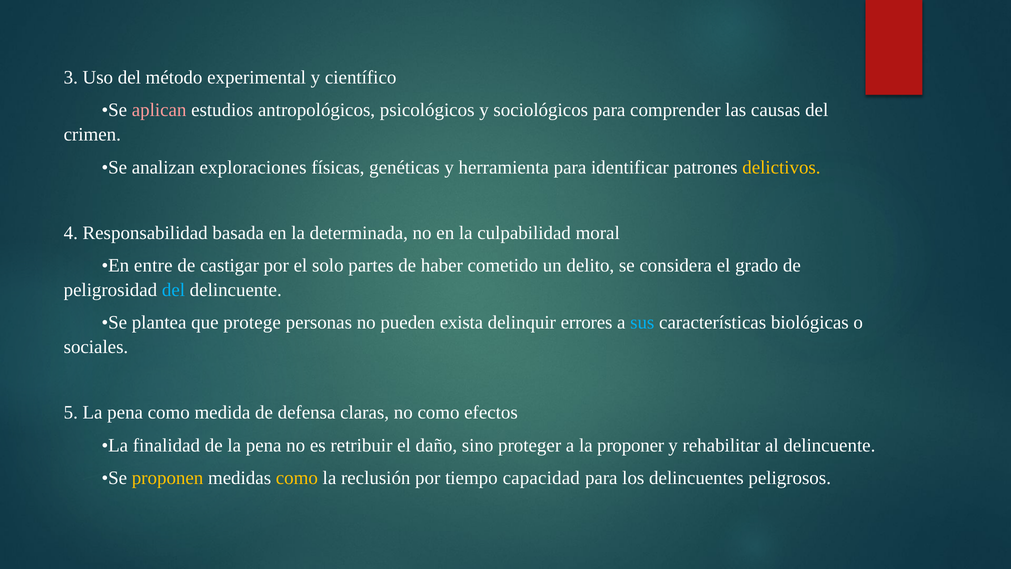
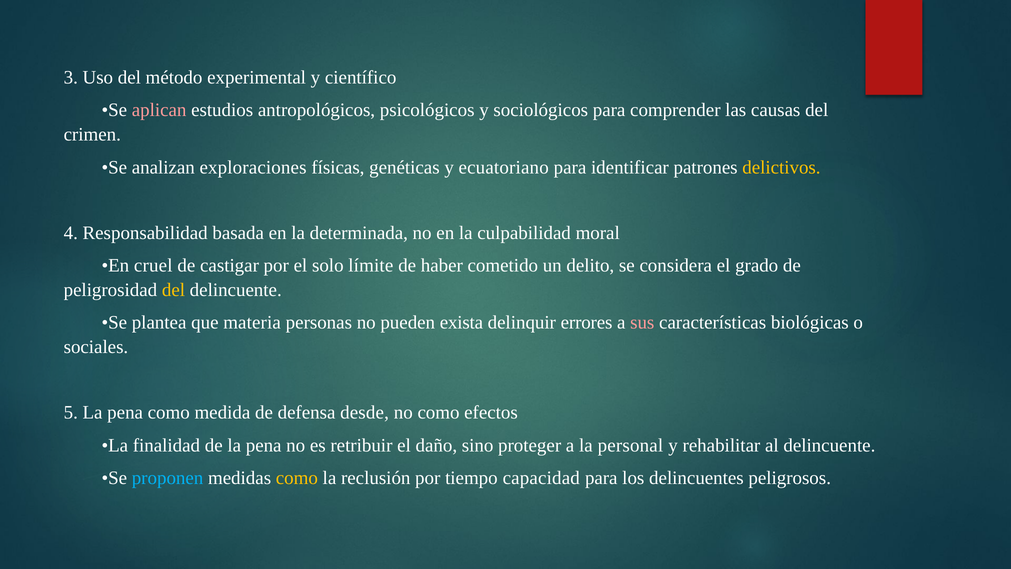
herramienta: herramienta -> ecuatoriano
entre: entre -> cruel
partes: partes -> límite
del at (174, 290) colour: light blue -> yellow
protege: protege -> materia
sus colour: light blue -> pink
claras: claras -> desde
proponer: proponer -> personal
proponen colour: yellow -> light blue
